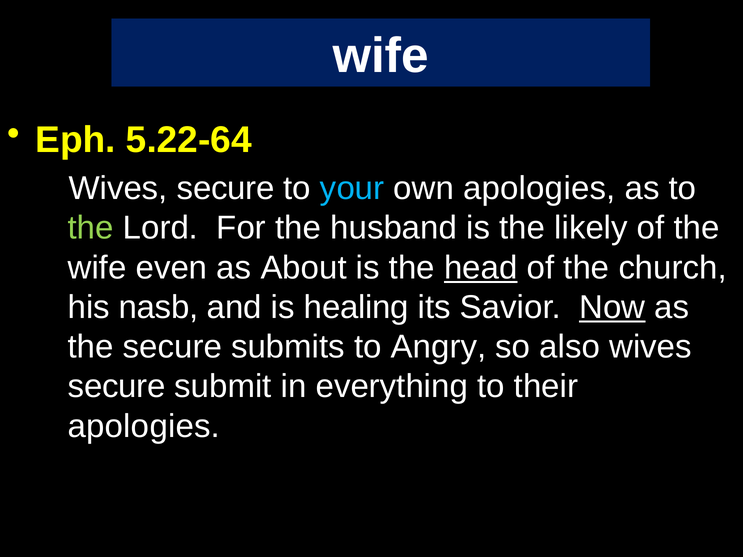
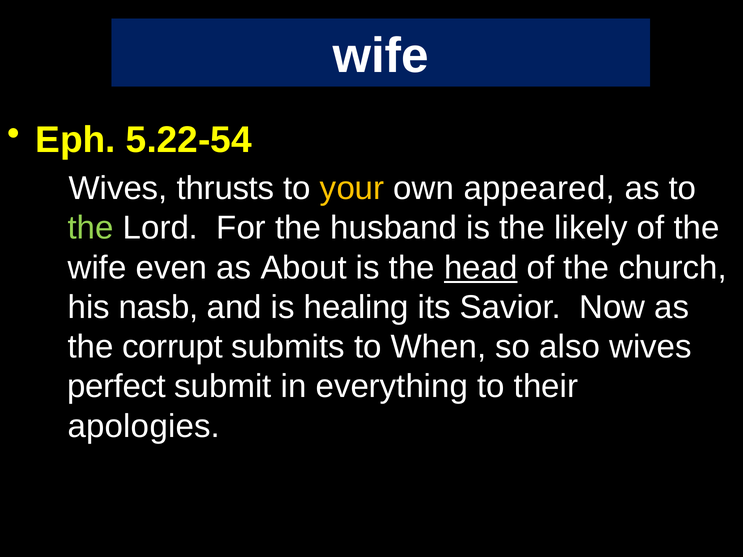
5.22-64: 5.22-64 -> 5.22-54
secure at (226, 188): secure -> thrusts
your colour: light blue -> yellow
own apologies: apologies -> appeared
Now underline: present -> none
the secure: secure -> corrupt
Angry: Angry -> When
secure at (117, 387): secure -> perfect
